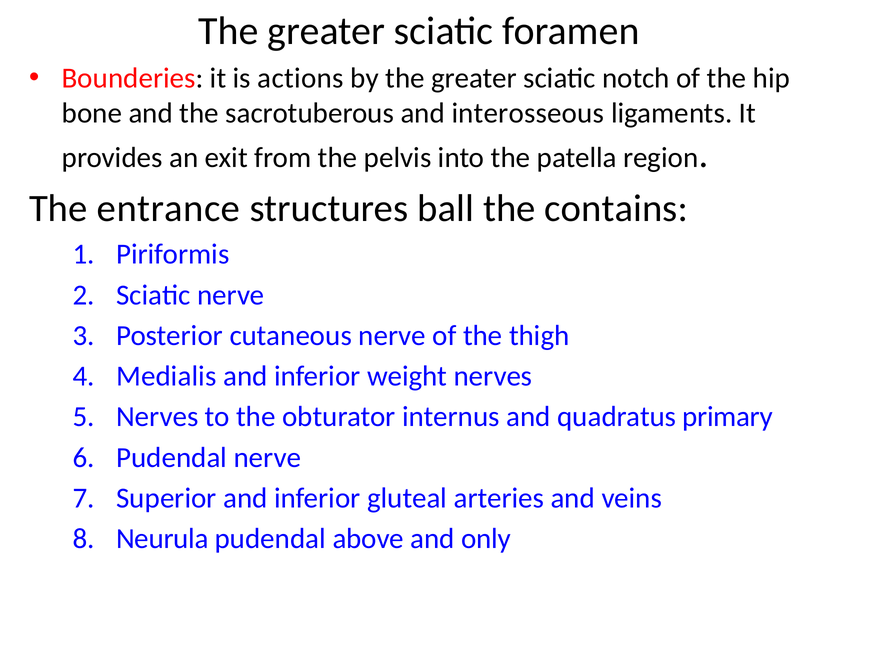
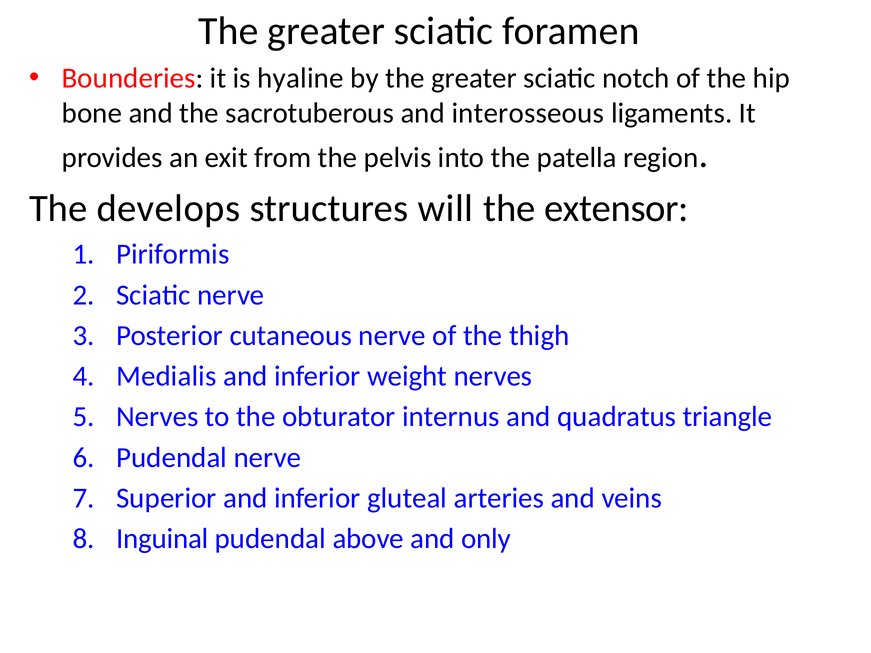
actions: actions -> hyaline
entrance: entrance -> develops
ball: ball -> will
contains: contains -> extensor
primary: primary -> triangle
Neurula: Neurula -> Inguinal
